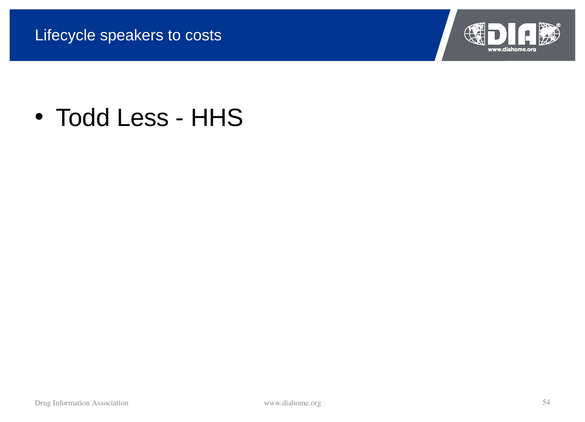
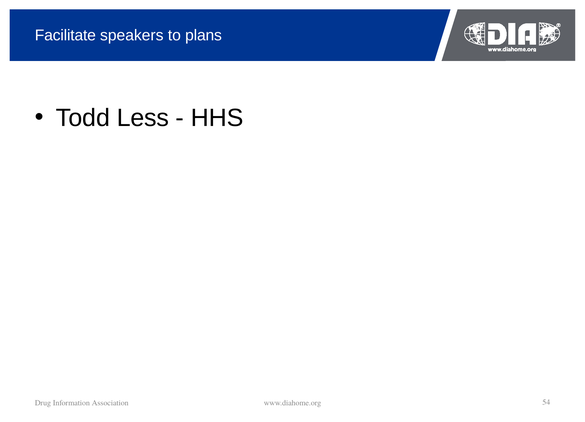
Lifecycle: Lifecycle -> Facilitate
costs: costs -> plans
